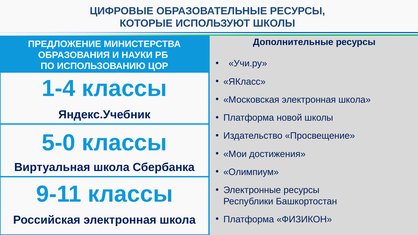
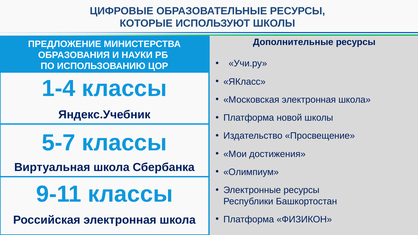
5-0: 5-0 -> 5-7
